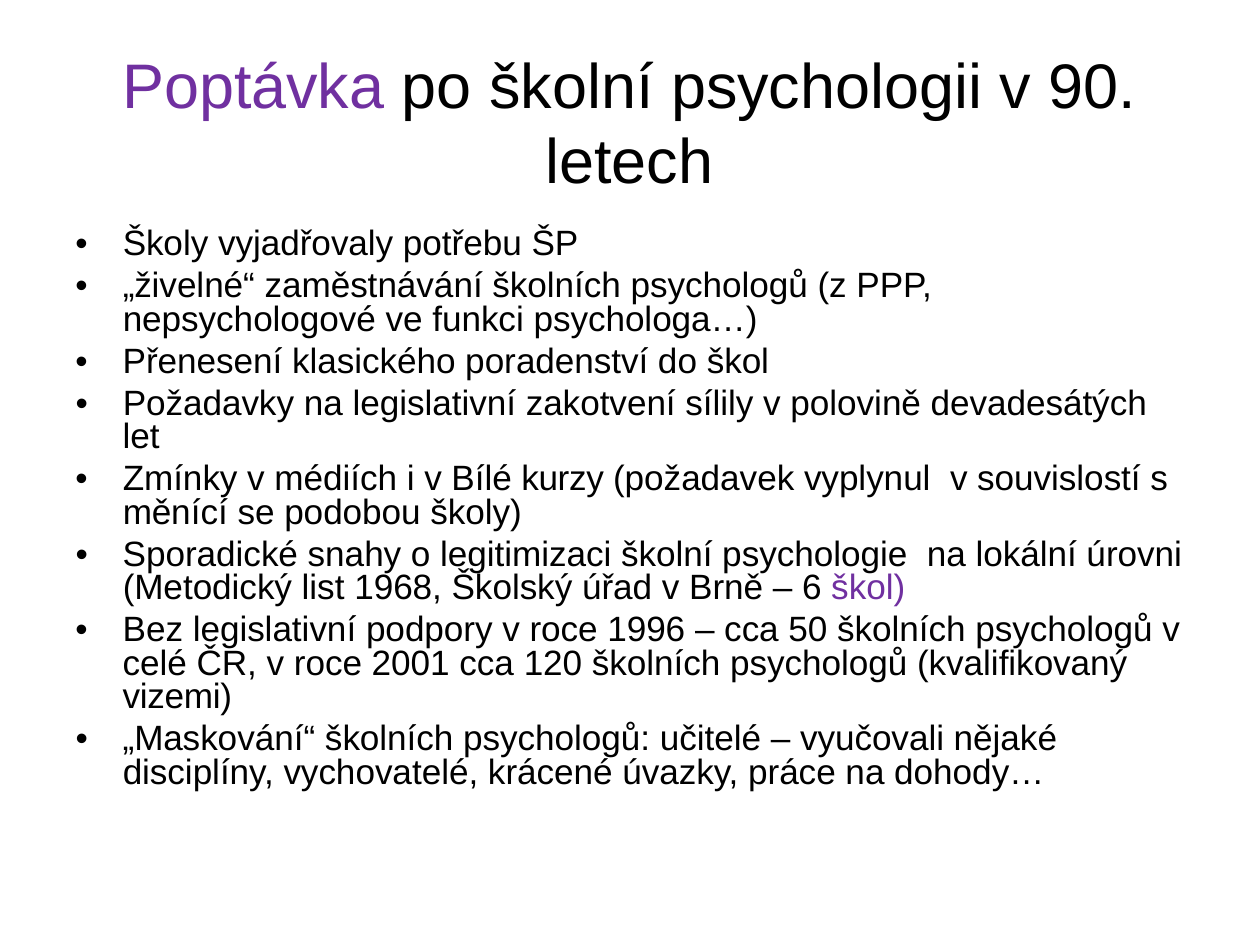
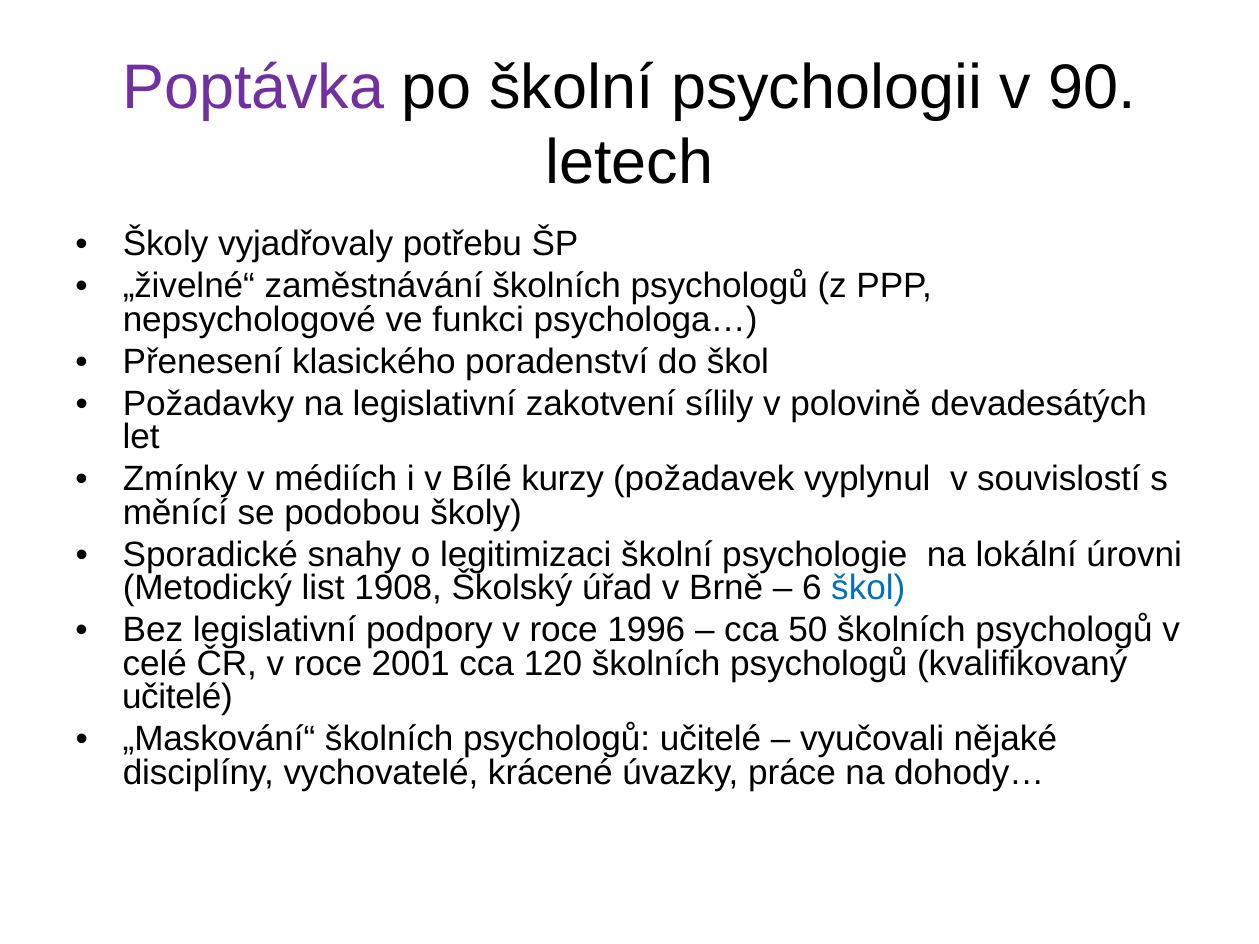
1968: 1968 -> 1908
škol at (868, 588) colour: purple -> blue
vizemi at (177, 697): vizemi -> učitelé
